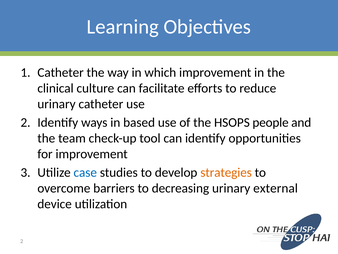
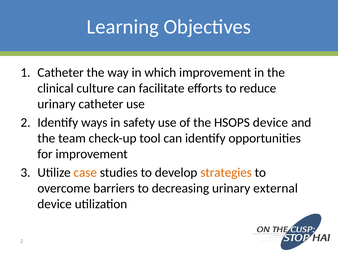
based: based -> safety
HSOPS people: people -> device
case colour: blue -> orange
